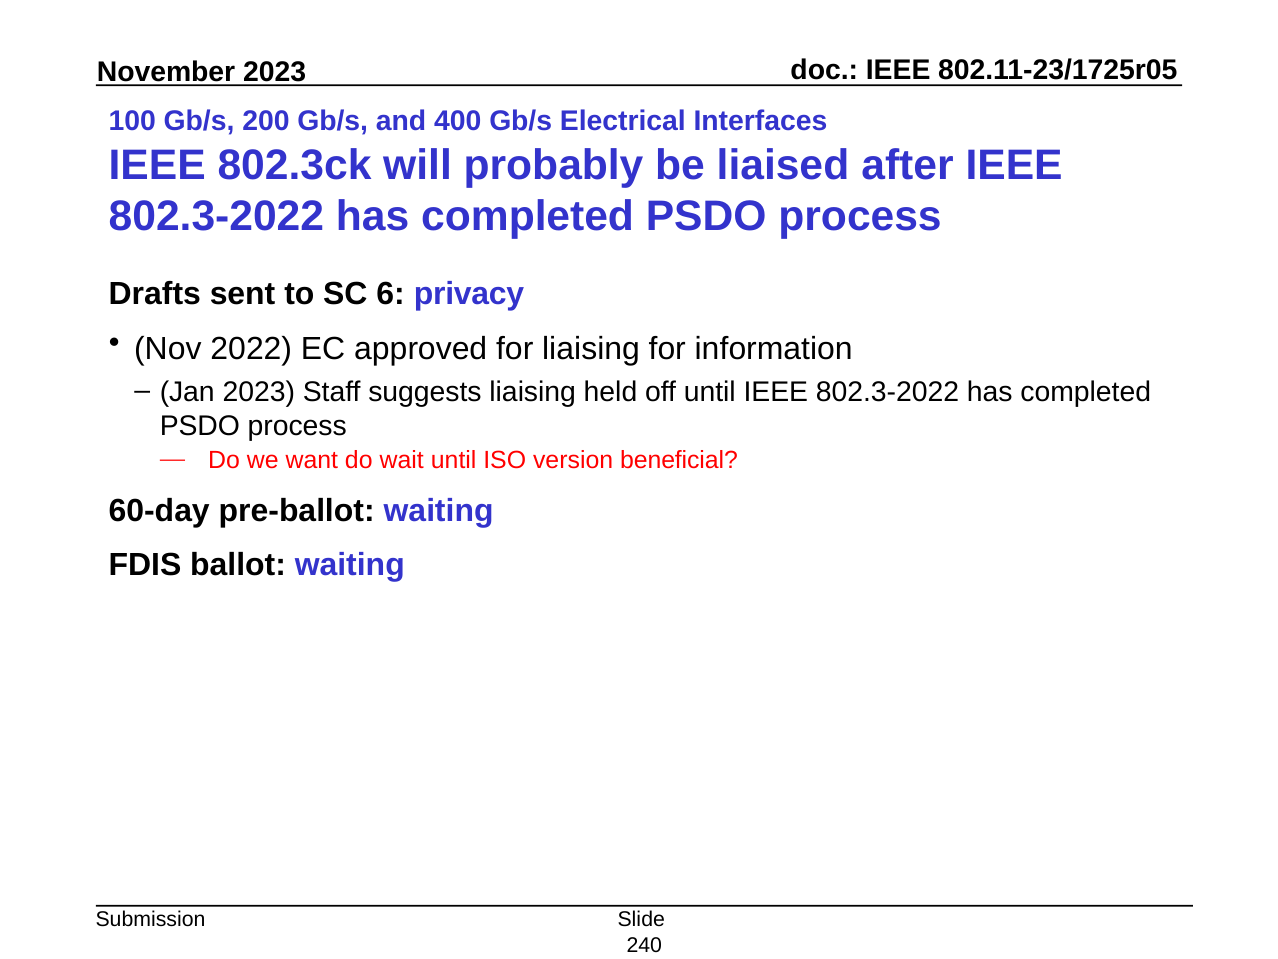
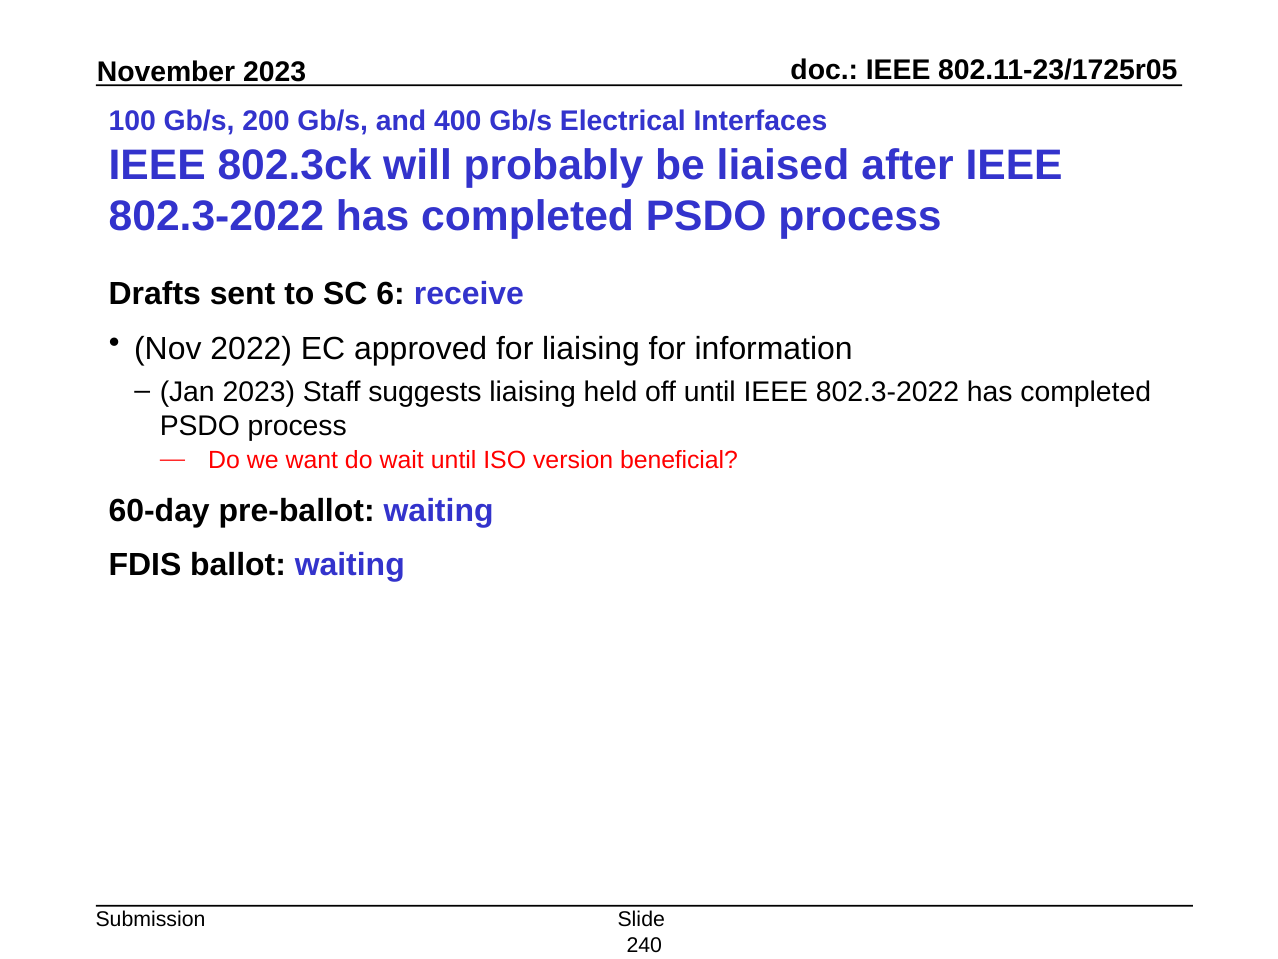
privacy: privacy -> receive
